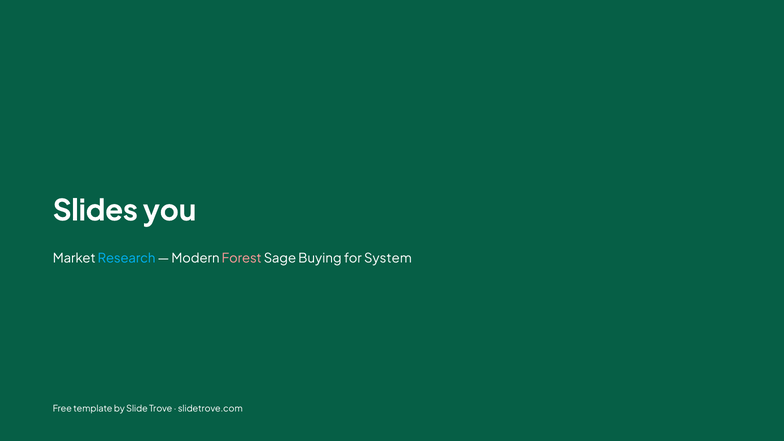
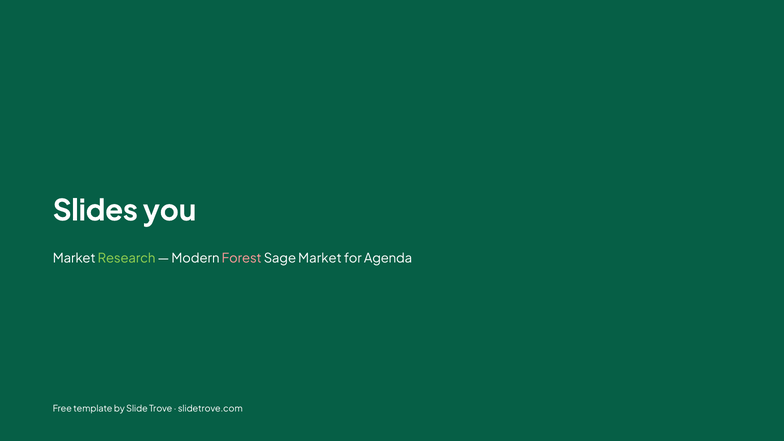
Research colour: light blue -> light green
Sage Buying: Buying -> Market
System: System -> Agenda
